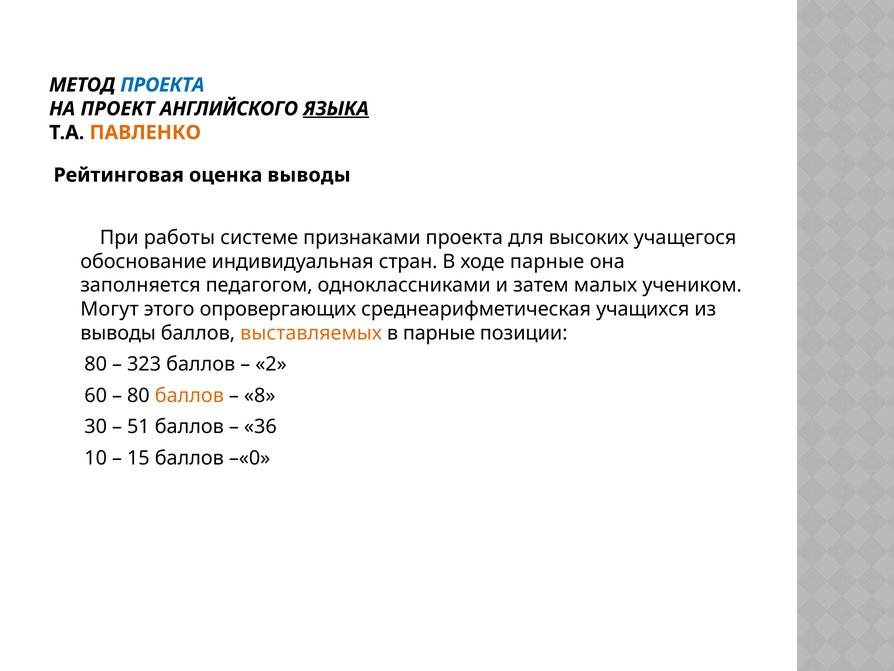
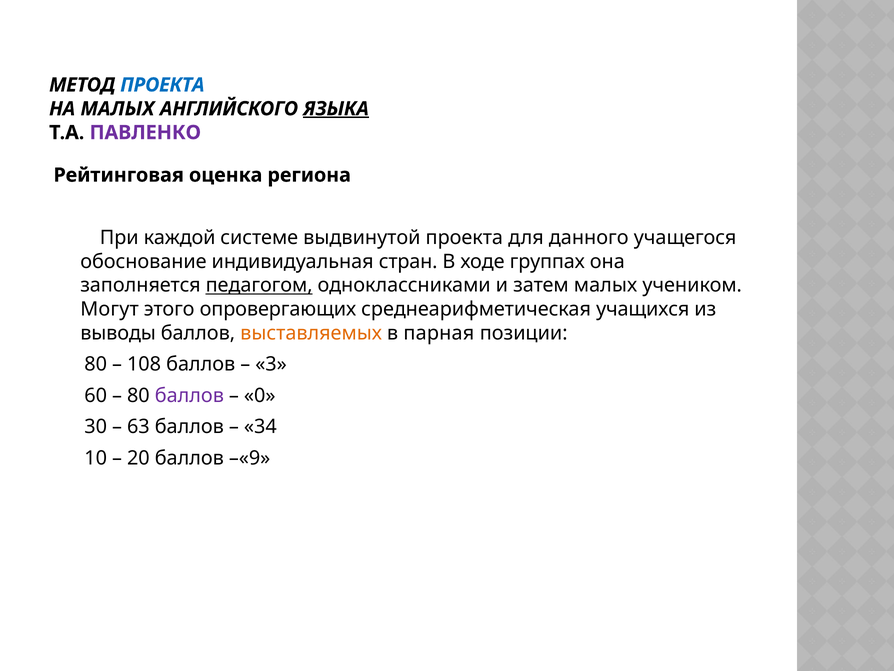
НА ПРОЕКТ: ПРОЕКТ -> МАЛЫХ
ПАВЛЕНКО colour: orange -> purple
оценка выводы: выводы -> региона
работы: работы -> каждой
признаками: признаками -> выдвинутой
высоких: высоких -> данного
ходе парные: парные -> группах
педагогом underline: none -> present
в парные: парные -> парная
323: 323 -> 108
2: 2 -> 3
баллов at (189, 395) colour: orange -> purple
8: 8 -> 0
51: 51 -> 63
36: 36 -> 34
15: 15 -> 20
–«0: –«0 -> –«9
